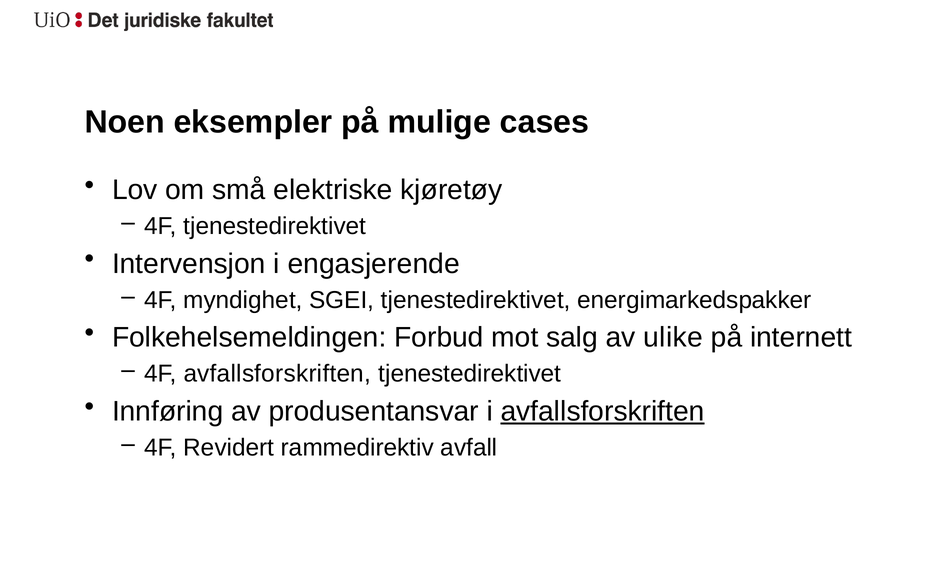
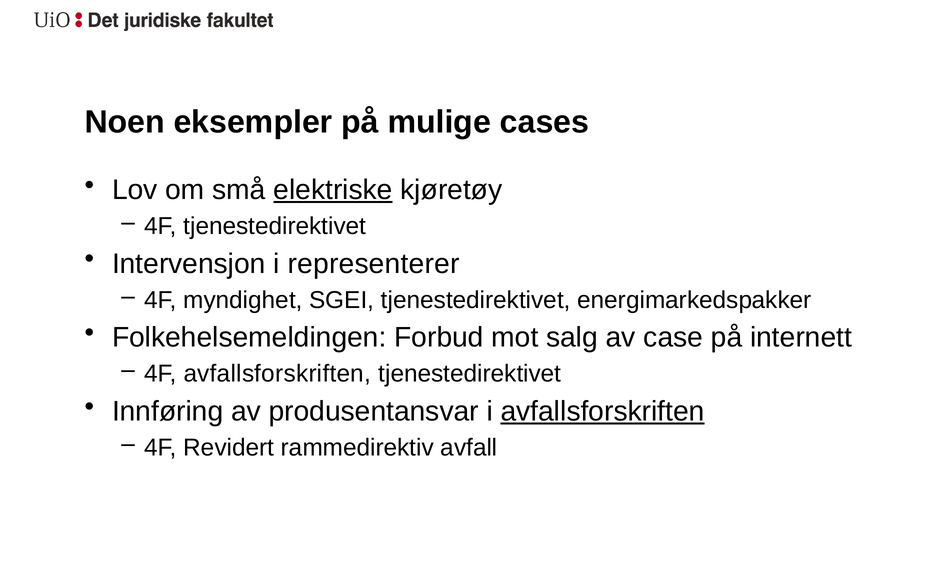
elektriske underline: none -> present
engasjerende: engasjerende -> representerer
ulike: ulike -> case
